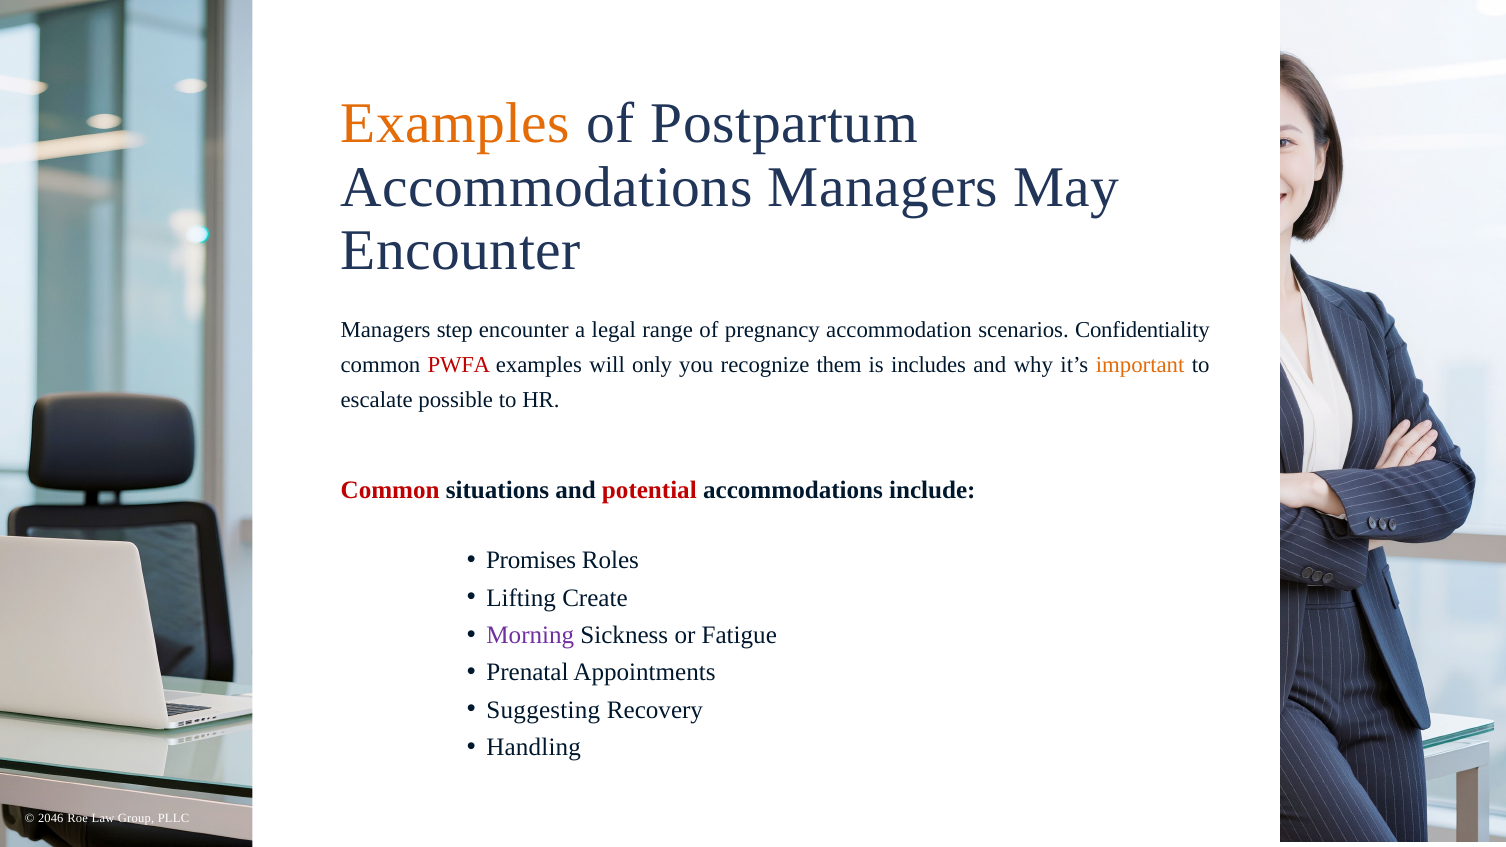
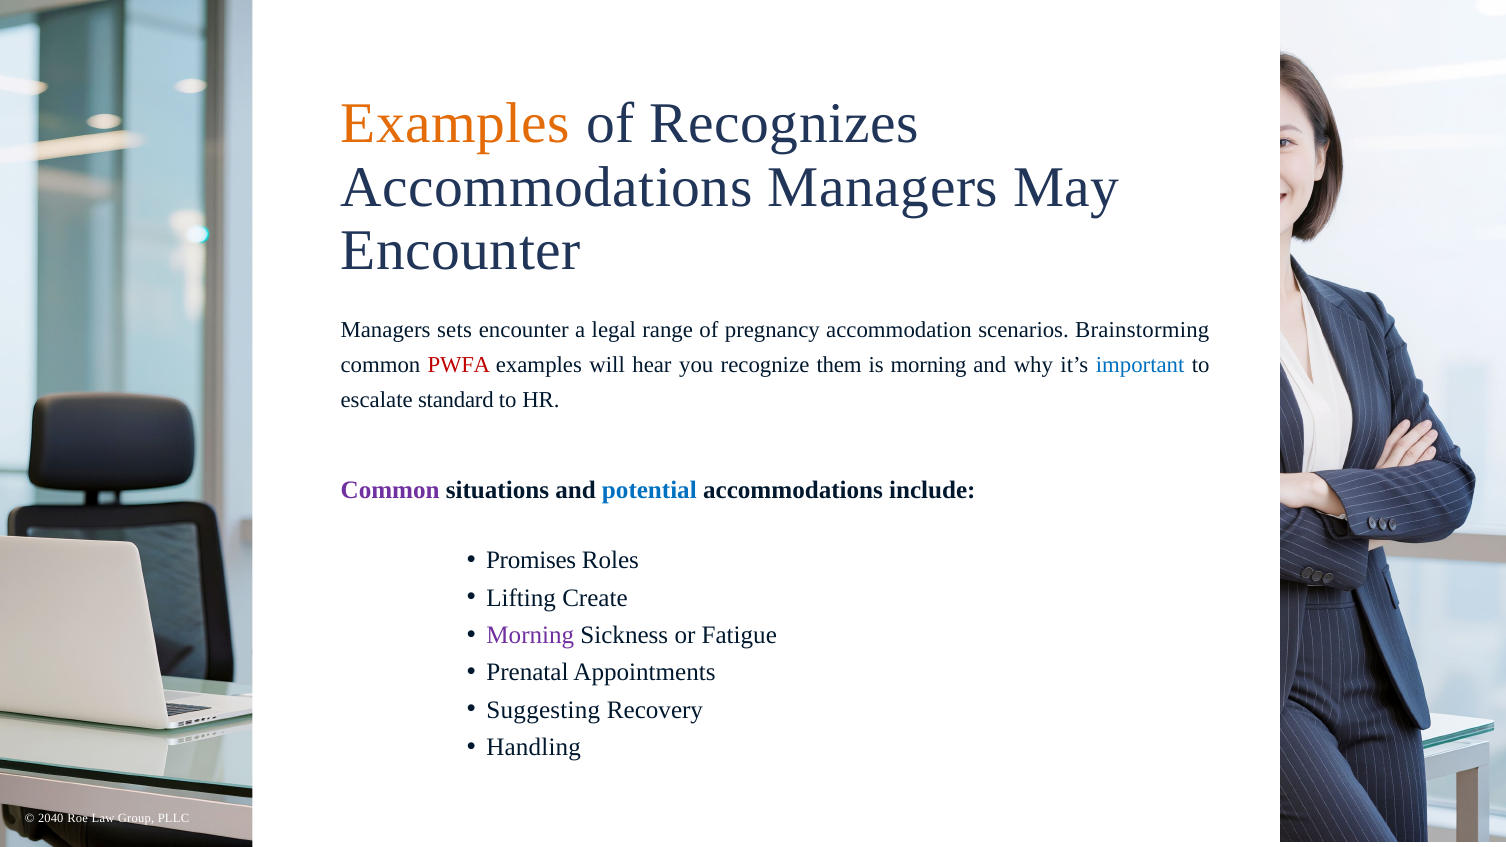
Postpartum: Postpartum -> Recognizes
step: step -> sets
Confidentiality: Confidentiality -> Brainstorming
only: only -> hear
is includes: includes -> morning
important colour: orange -> blue
possible: possible -> standard
Common at (390, 490) colour: red -> purple
potential colour: red -> blue
2046: 2046 -> 2040
